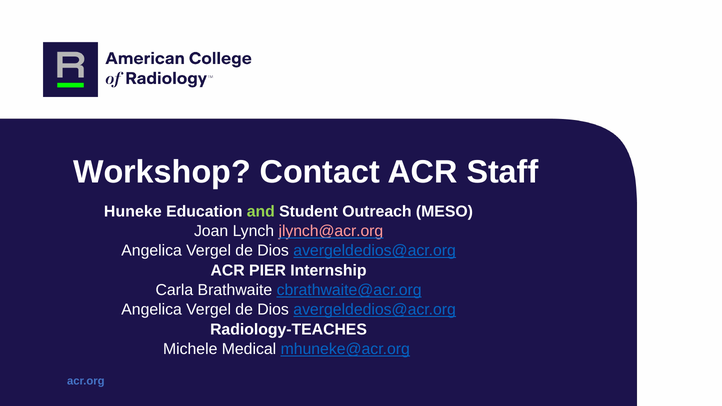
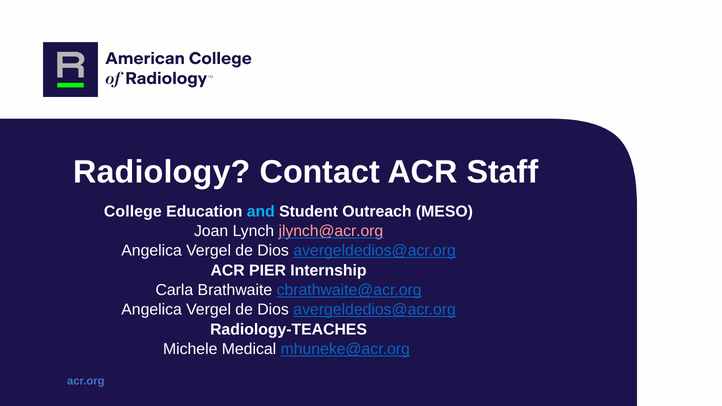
Workshop: Workshop -> Radiology
Huneke: Huneke -> College
and colour: light green -> light blue
